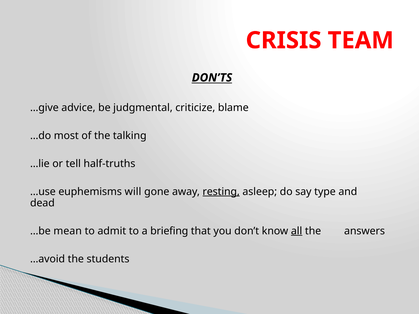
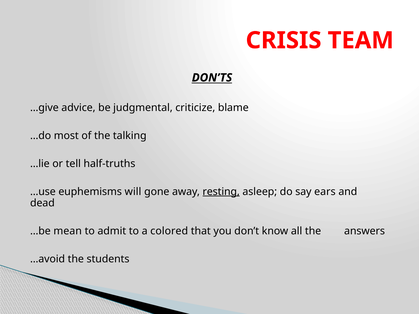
type: type -> ears
briefing: briefing -> colored
all underline: present -> none
